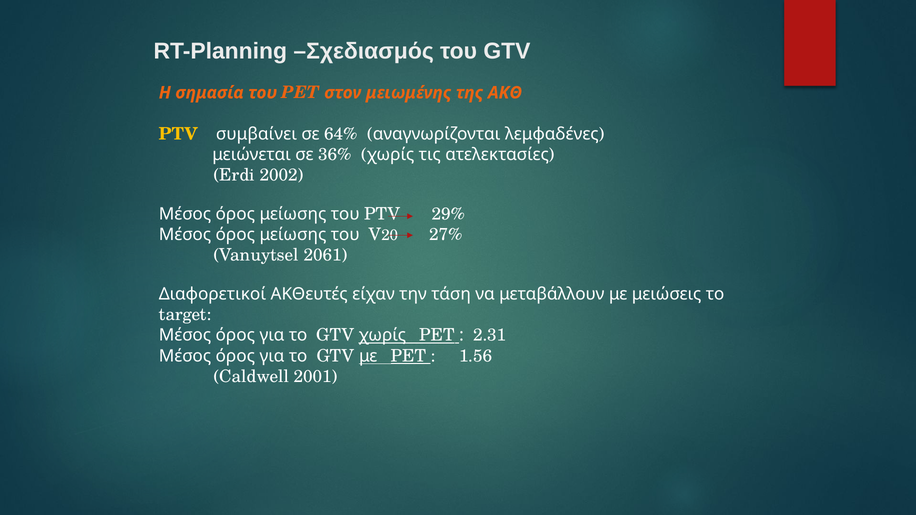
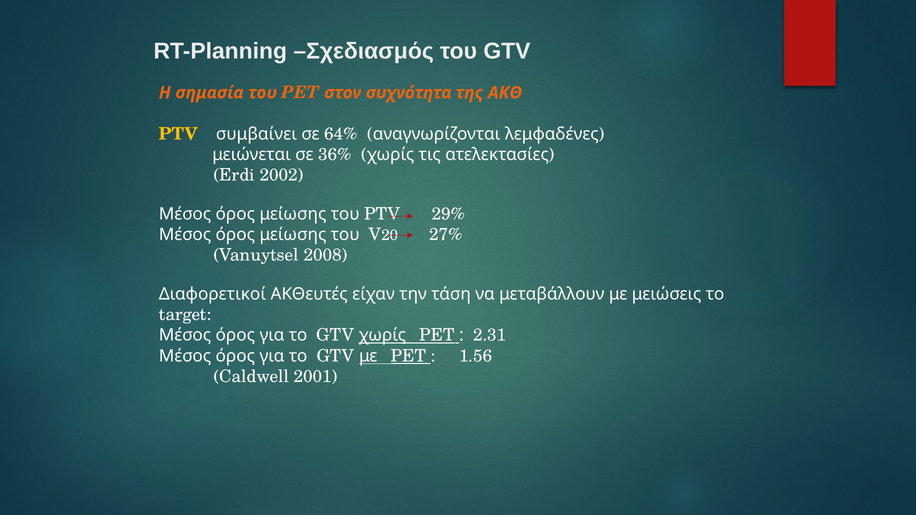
μειωμένης: μειωμένης -> συχνότητα
2061: 2061 -> 2008
